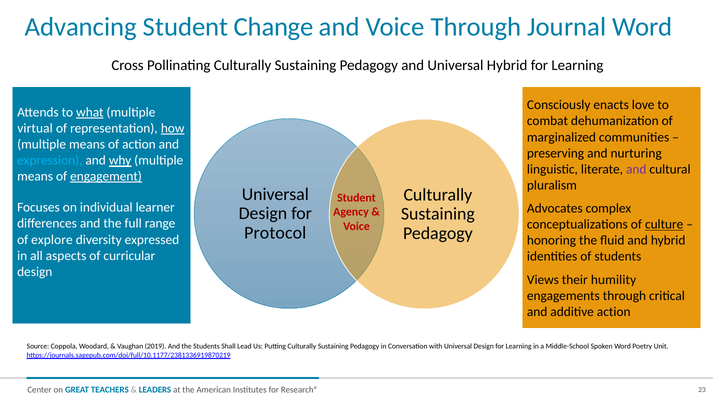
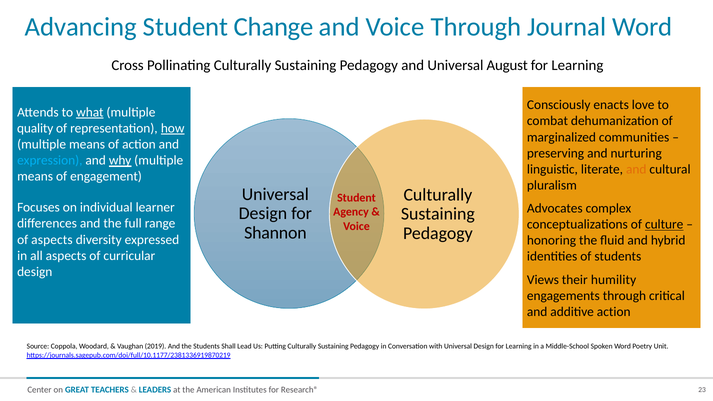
Universal Hybrid: Hybrid -> August
virtual: virtual -> quality
and at (636, 169) colour: purple -> orange
engagement underline: present -> none
Protocol: Protocol -> Shannon
of explore: explore -> aspects
